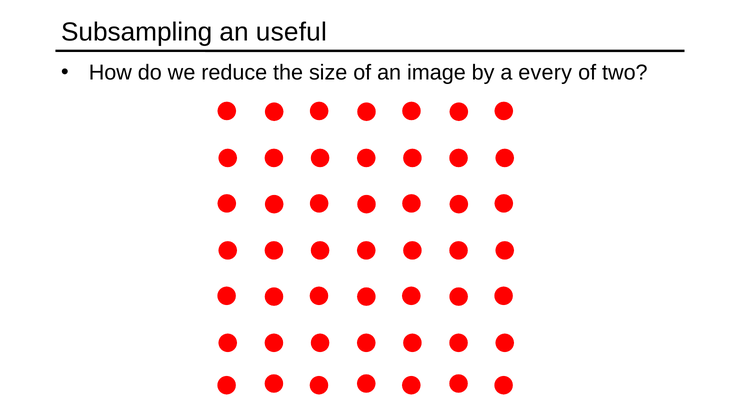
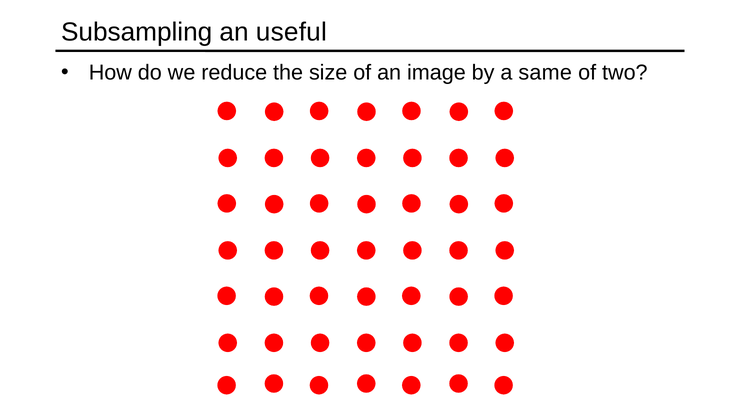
every: every -> same
